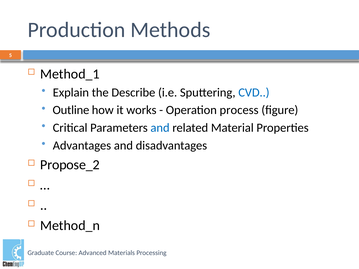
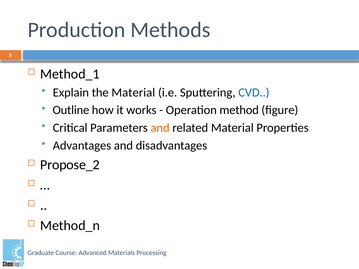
the Describe: Describe -> Material
process: process -> method
and at (160, 128) colour: blue -> orange
